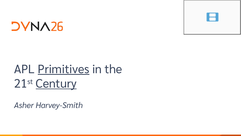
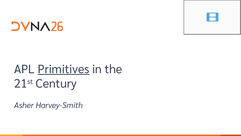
Century underline: present -> none
